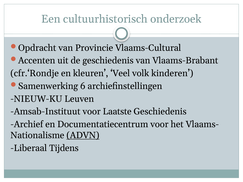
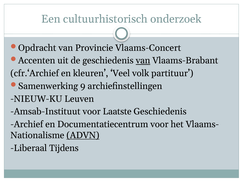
Vlaams-Cultural: Vlaams-Cultural -> Vlaams-Concert
van at (143, 61) underline: none -> present
cfr.‘Rondje: cfr.‘Rondje -> cfr.‘Archief
kinderen: kinderen -> partituur
6: 6 -> 9
